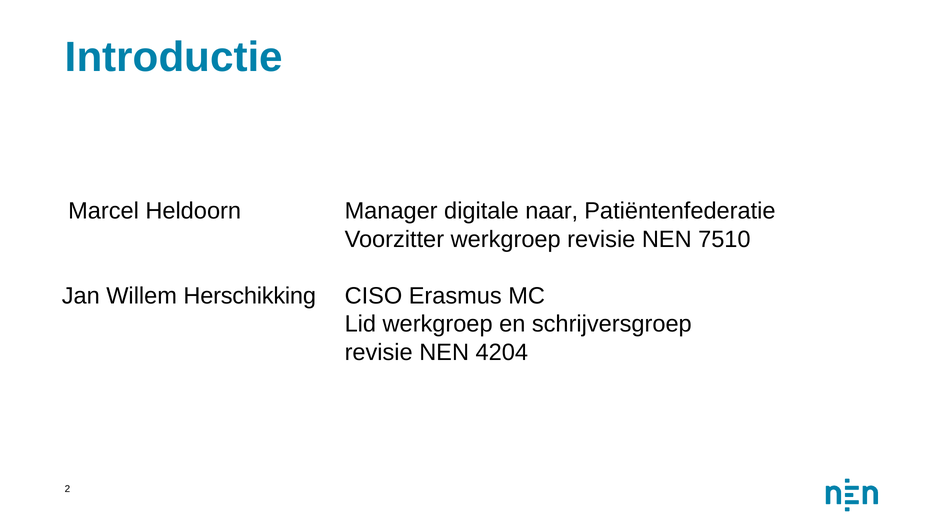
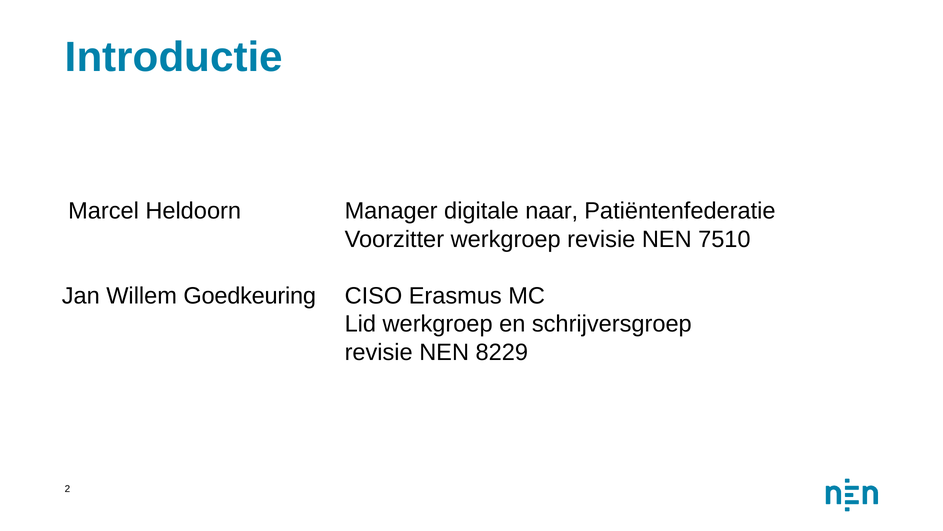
Herschikking: Herschikking -> Goedkeuring
4204: 4204 -> 8229
